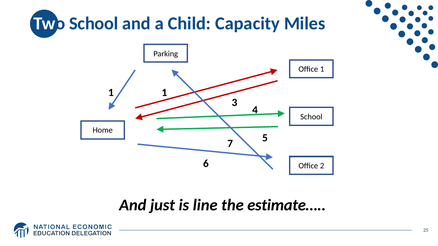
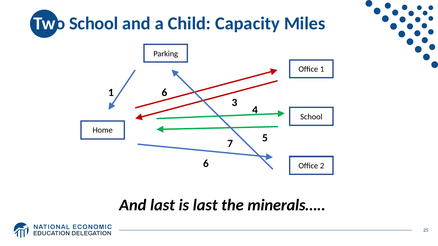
1 1: 1 -> 6
And just: just -> last
is line: line -> last
estimate…: estimate… -> minerals…
